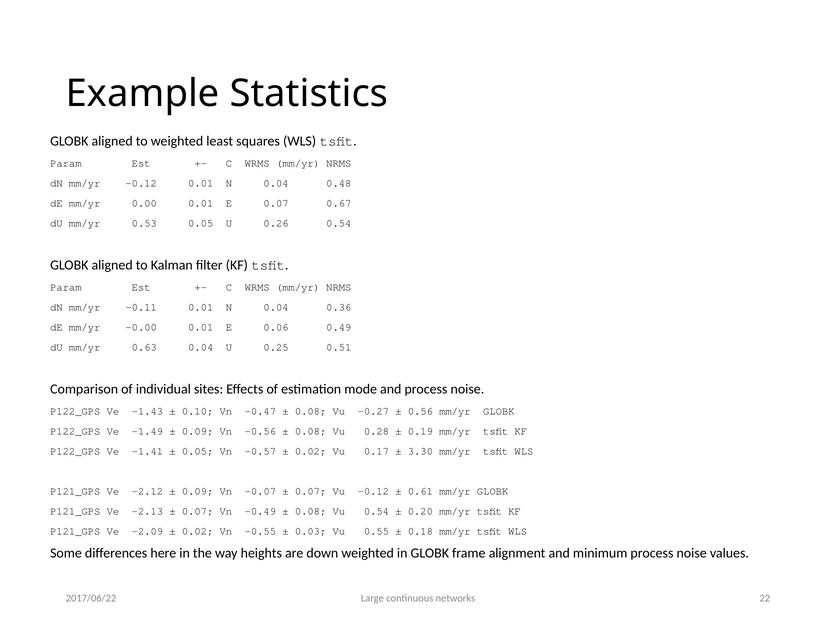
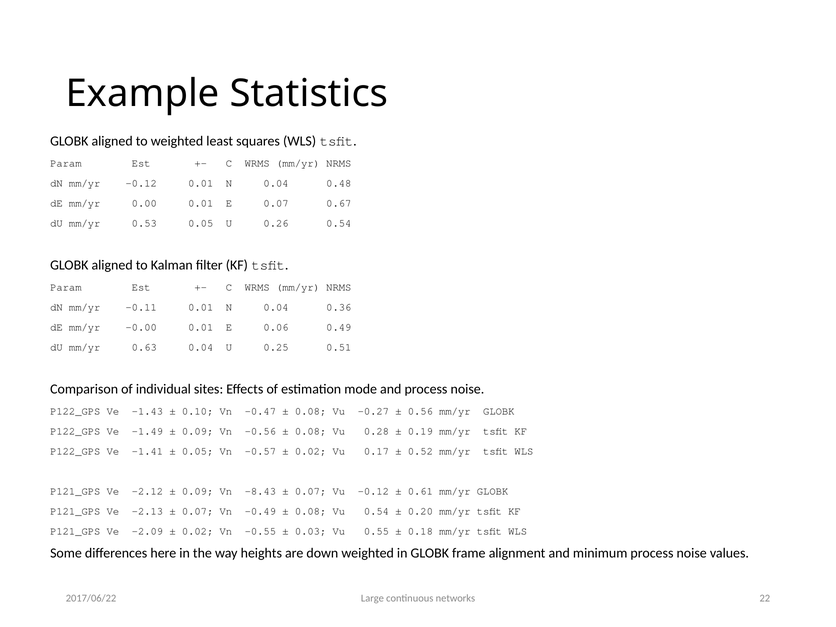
3.30: 3.30 -> 0.52
-0.07: -0.07 -> -8.43
